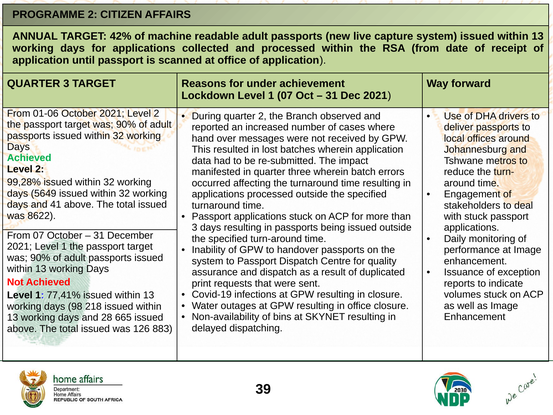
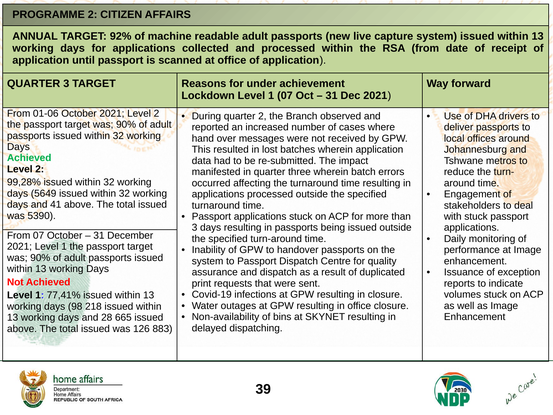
42%: 42% -> 92%
8622: 8622 -> 5390
